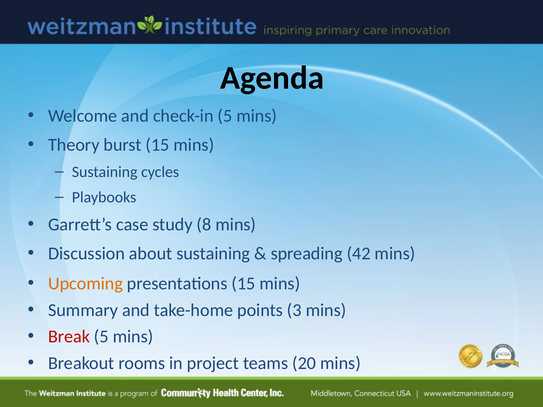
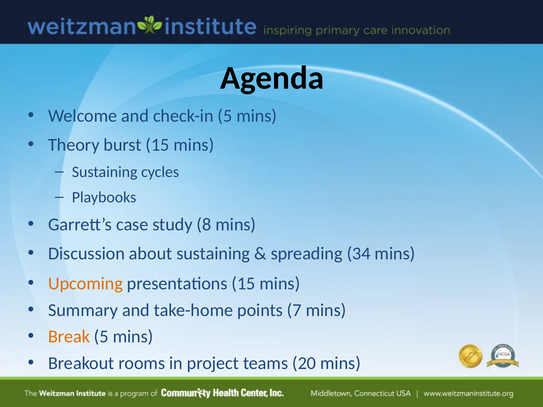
42: 42 -> 34
3: 3 -> 7
Break colour: red -> orange
